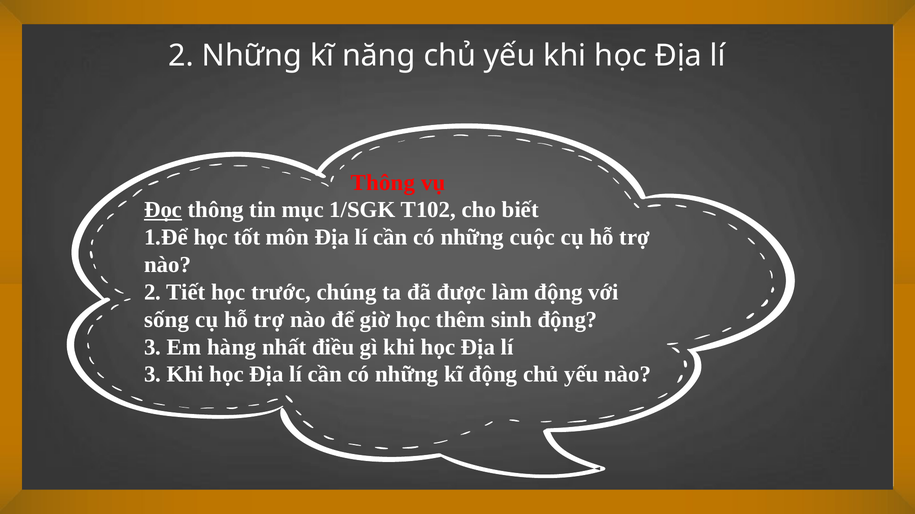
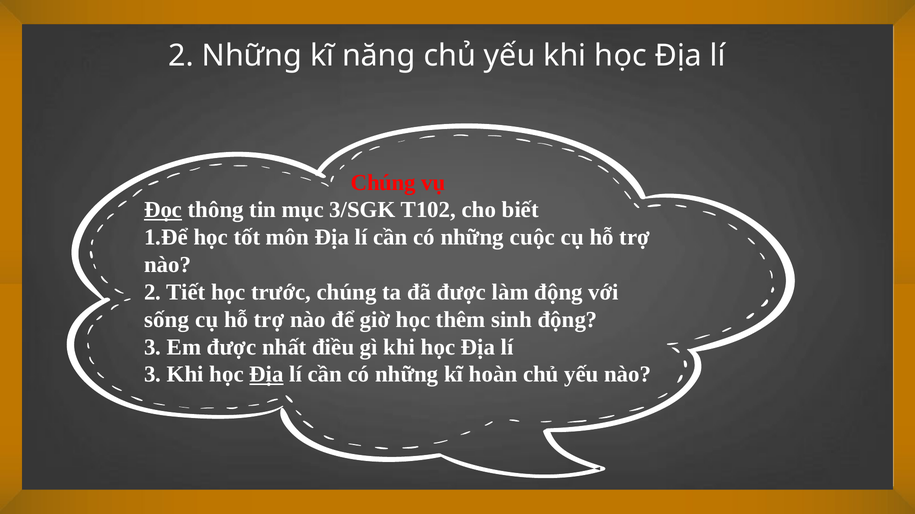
Thông at (383, 183): Thông -> Chúng
1/SGK: 1/SGK -> 3/SGK
Em hàng: hàng -> được
Địa at (267, 375) underline: none -> present
kĩ động: động -> hoàn
